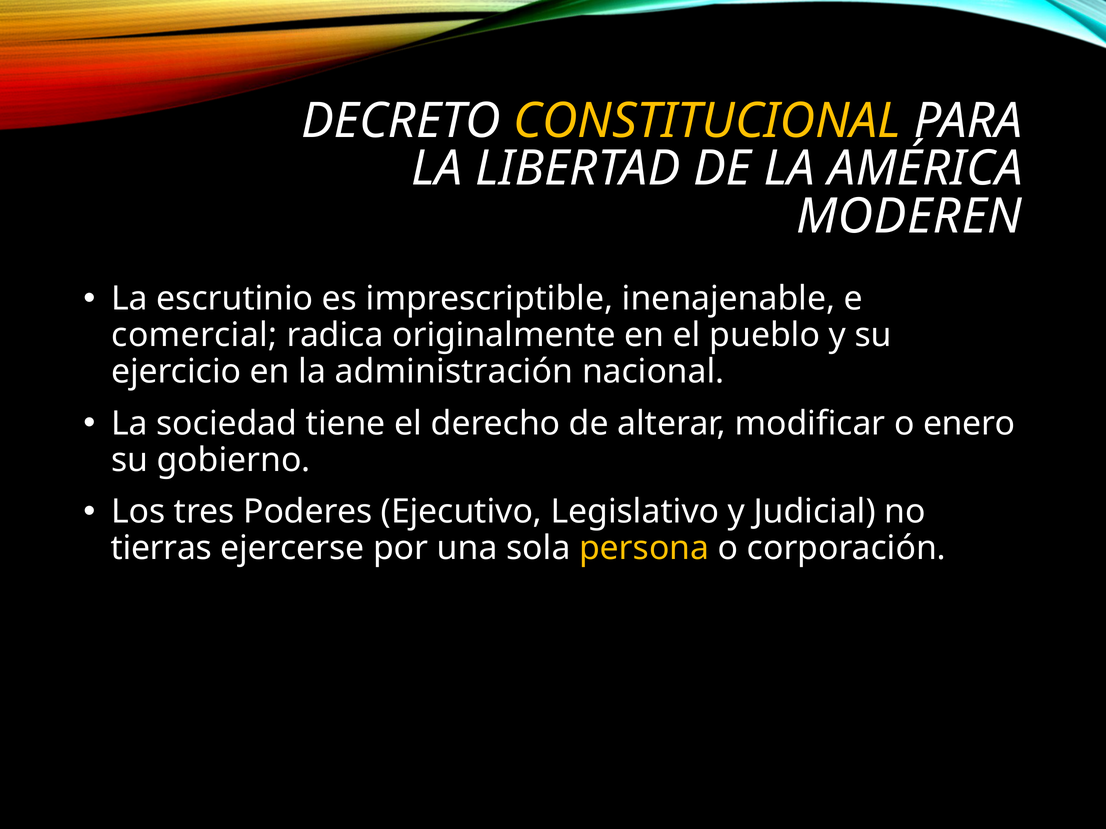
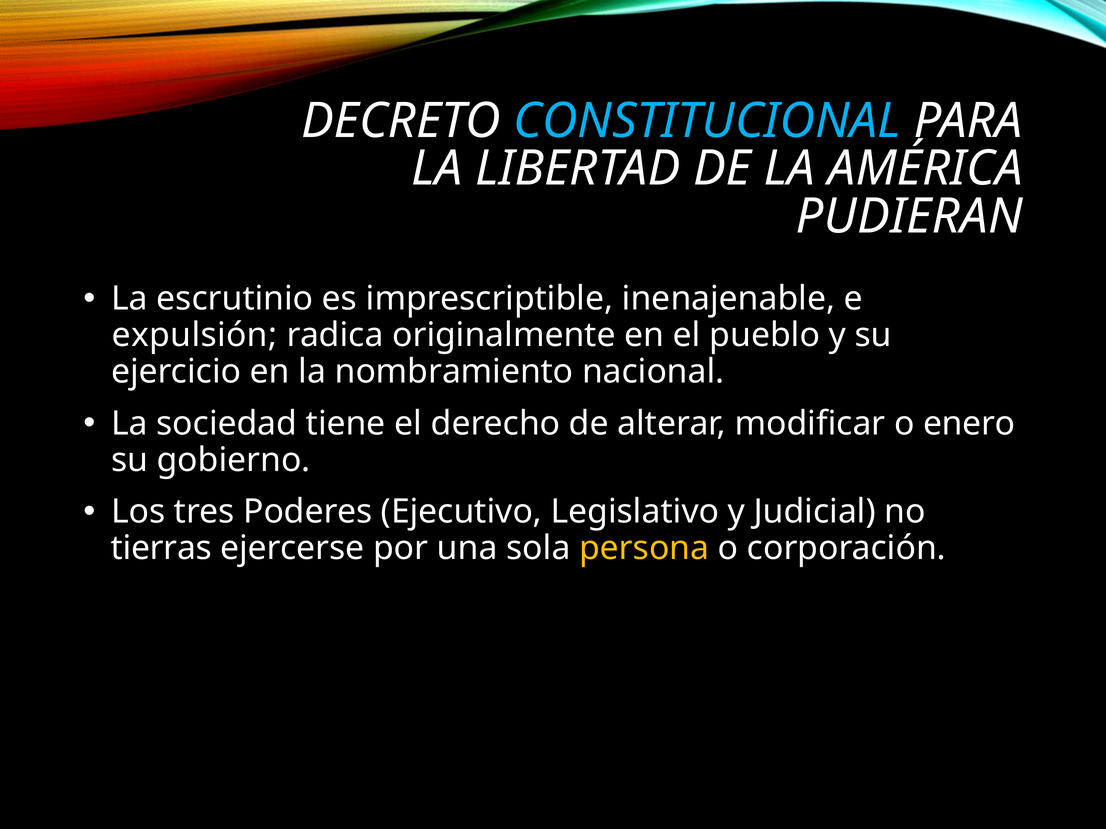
CONSTITUCIONAL colour: yellow -> light blue
MODEREN: MODEREN -> PUDIERAN
comercial: comercial -> expulsión
administración: administración -> nombramiento
